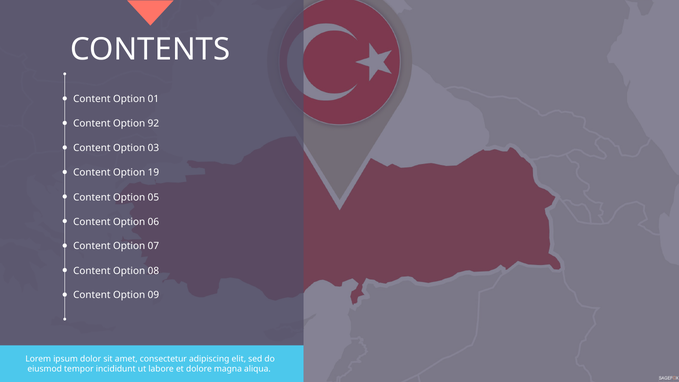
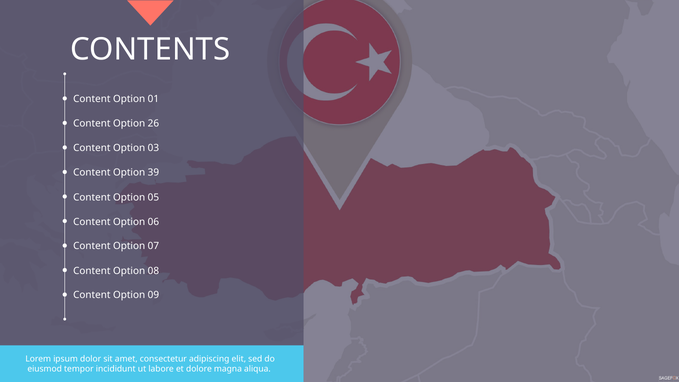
92: 92 -> 26
19: 19 -> 39
